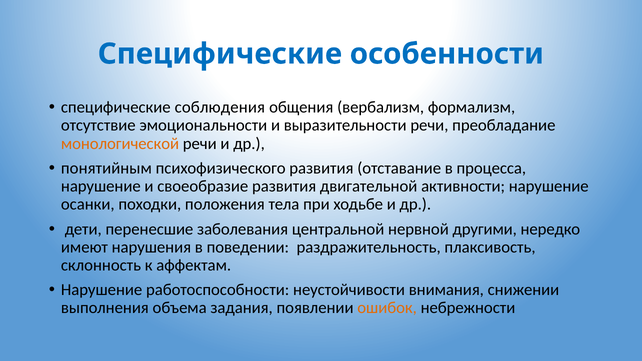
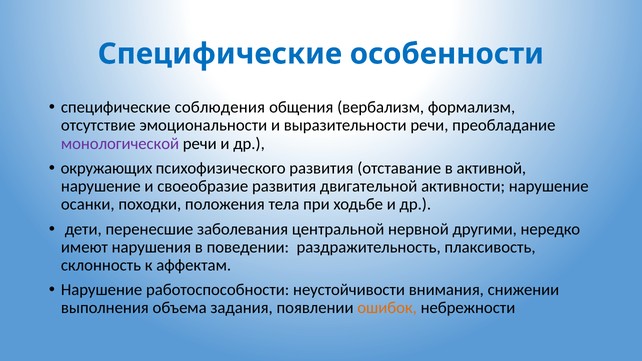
монологической colour: orange -> purple
понятийным: понятийным -> окружающих
процесса: процесса -> активной
